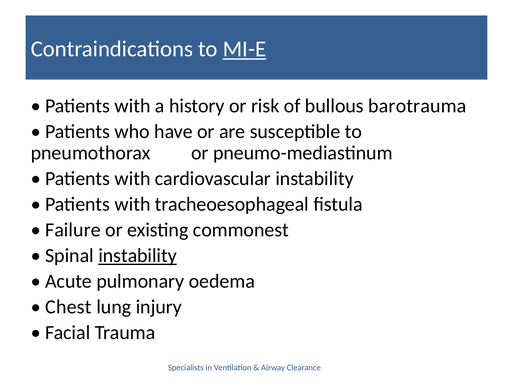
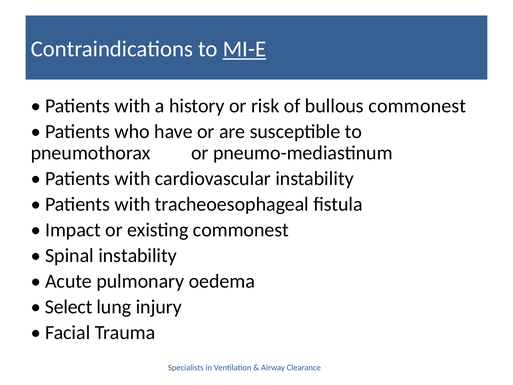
bullous barotrauma: barotrauma -> commonest
Failure: Failure -> Impact
instability at (138, 256) underline: present -> none
Chest: Chest -> Select
